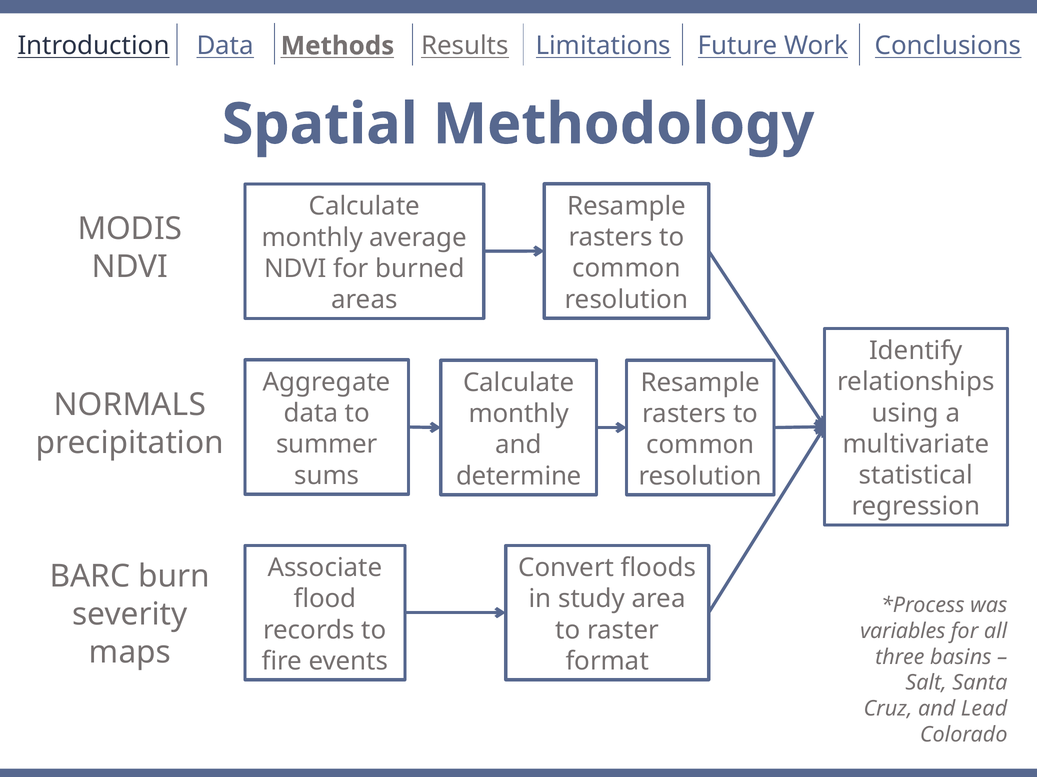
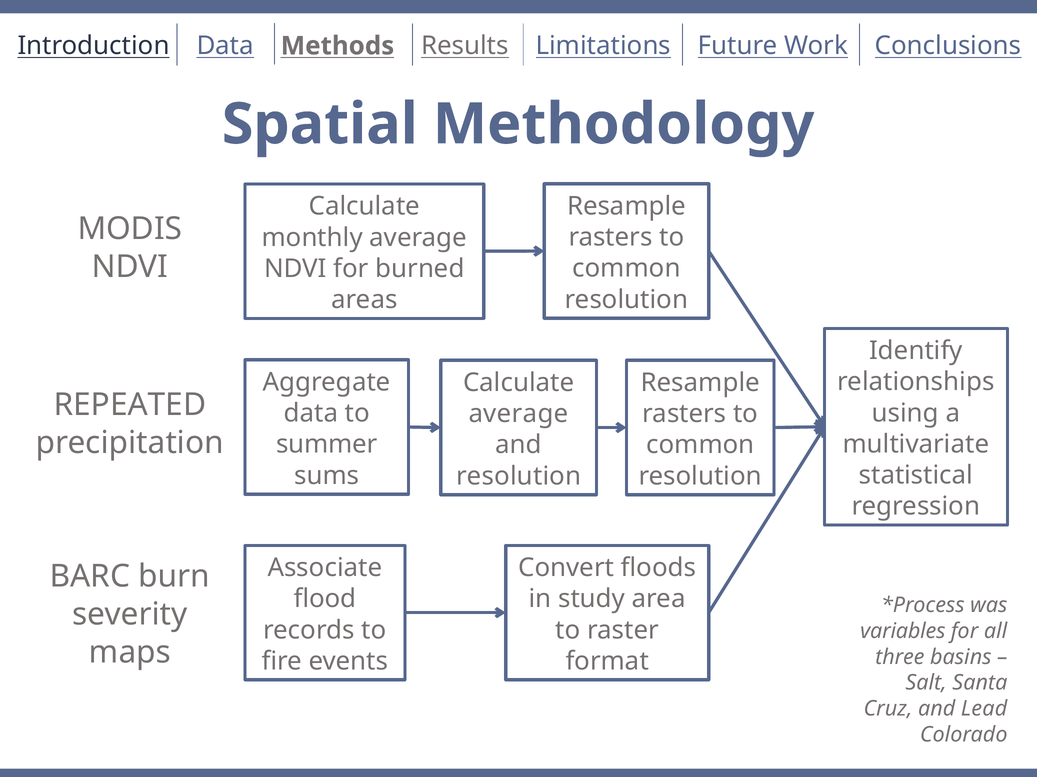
NORMALS: NORMALS -> REPEATED
monthly at (519, 414): monthly -> average
determine at (519, 476): determine -> resolution
